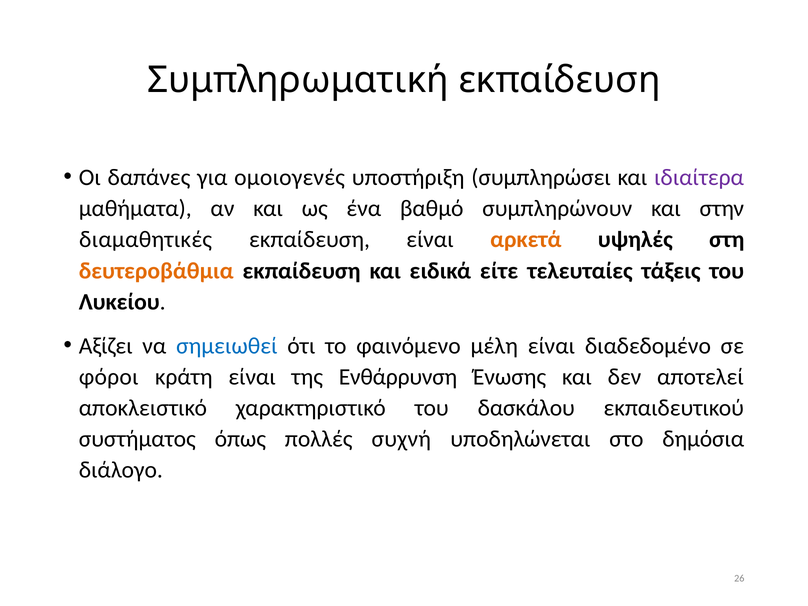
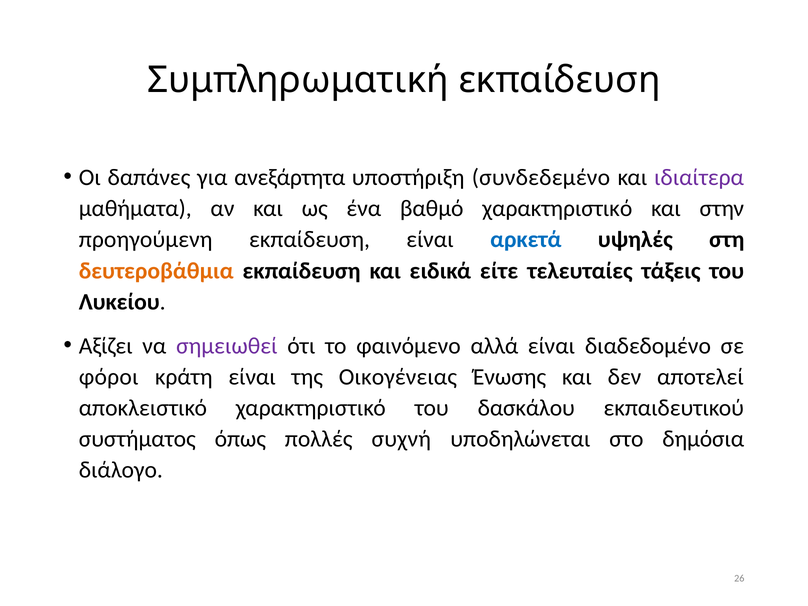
ομοιογενές: ομοιογενές -> ανεξάρτητα
συμπληρώσει: συμπληρώσει -> συνδεδεμένο
βαθμό συμπληρώνουν: συμπληρώνουν -> χαρακτηριστικό
διαμαθητικές: διαμαθητικές -> προηγούμενη
αρκετά colour: orange -> blue
σημειωθεί colour: blue -> purple
μέλη: μέλη -> αλλά
Ενθάρρυνση: Ενθάρρυνση -> Οικογένειας
